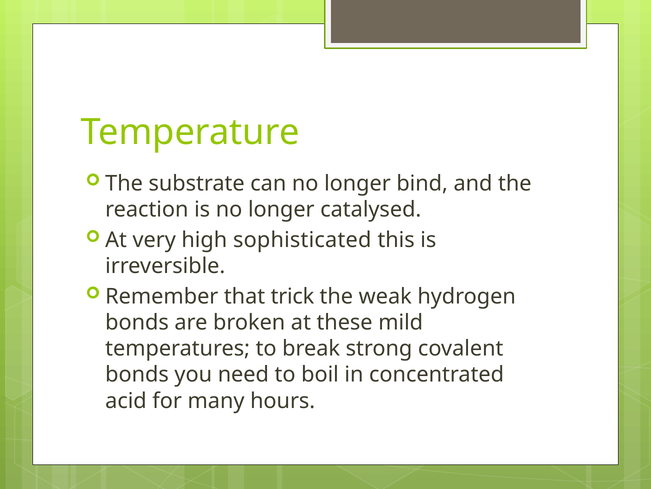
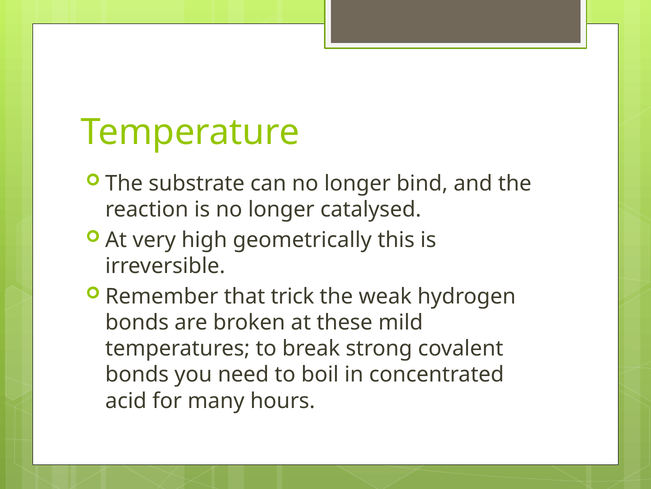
sophisticated: sophisticated -> geometrically
